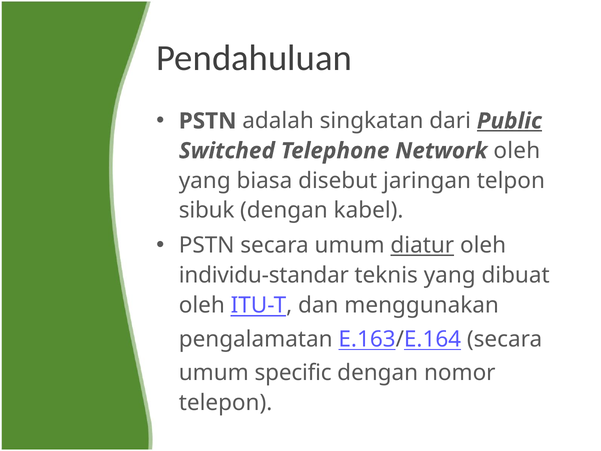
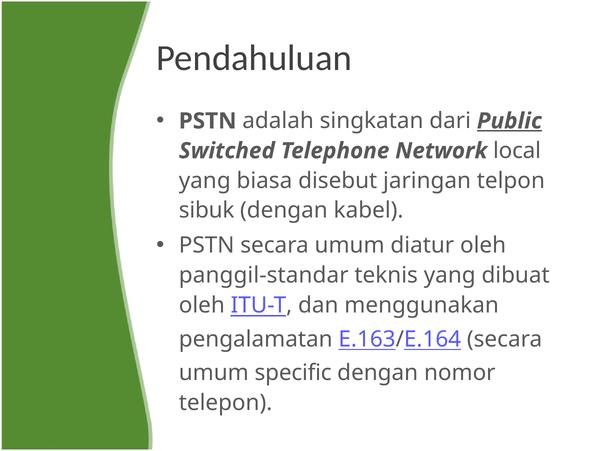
Network oleh: oleh -> local
diatur underline: present -> none
individu-standar: individu-standar -> panggil-standar
